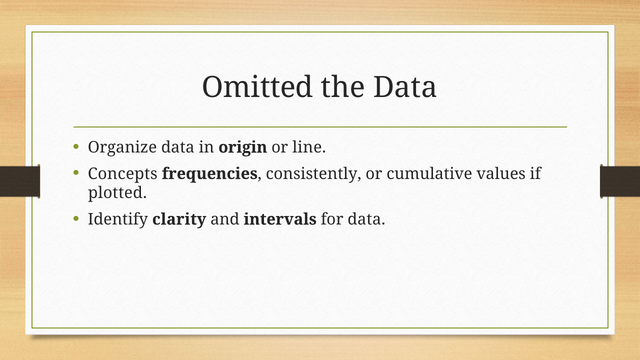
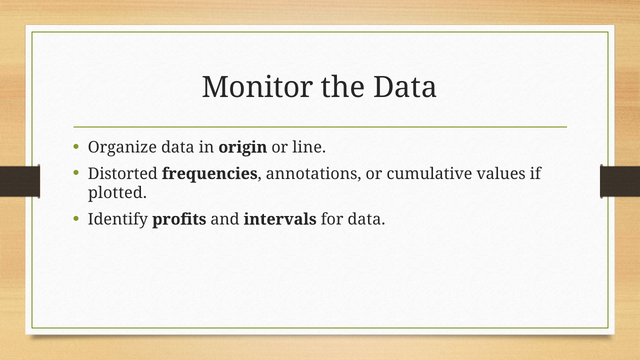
Omitted: Omitted -> Monitor
Concepts: Concepts -> Distorted
consistently: consistently -> annotations
clarity: clarity -> profits
